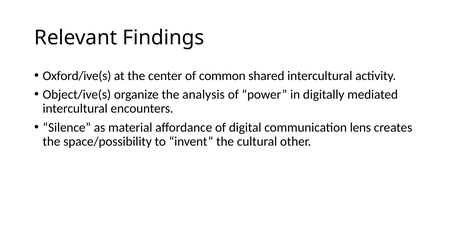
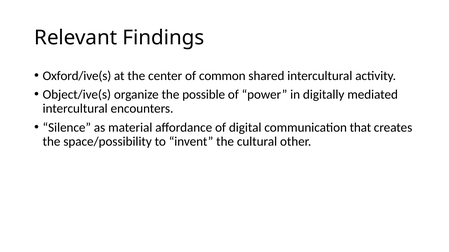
analysis: analysis -> possible
lens: lens -> that
